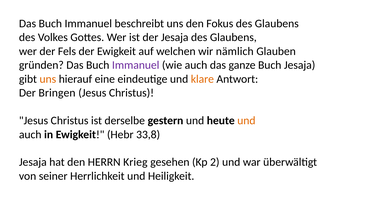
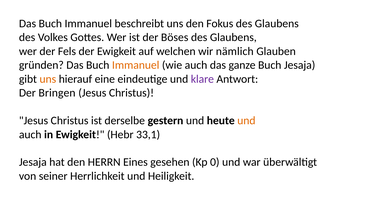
der Jesaja: Jesaja -> Böses
Immanuel at (136, 65) colour: purple -> orange
klare colour: orange -> purple
33,8: 33,8 -> 33,1
Krieg: Krieg -> Eines
2: 2 -> 0
